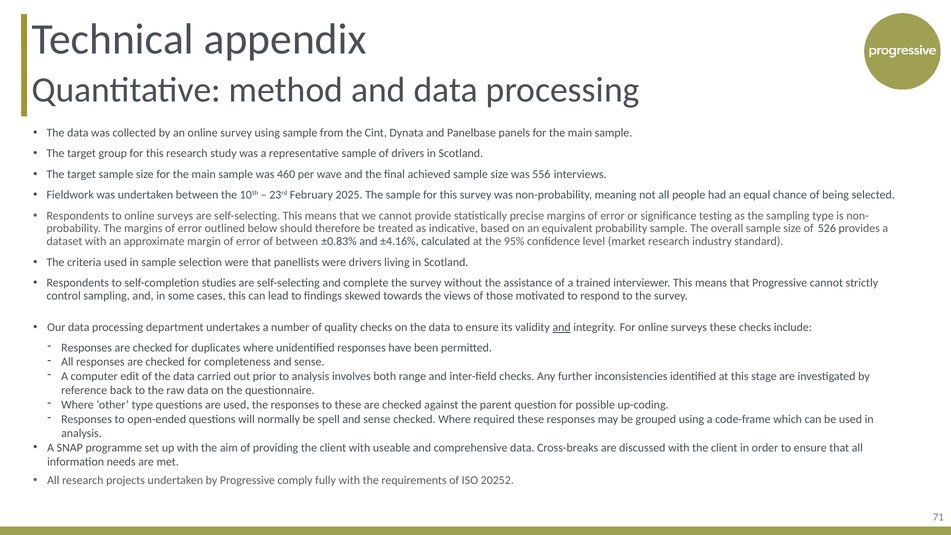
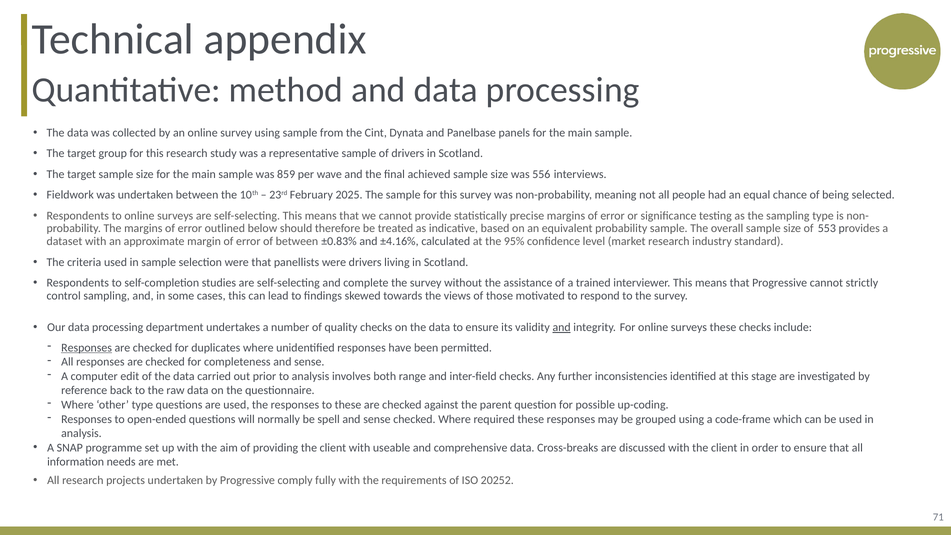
460: 460 -> 859
526: 526 -> 553
Responses at (87, 348) underline: none -> present
